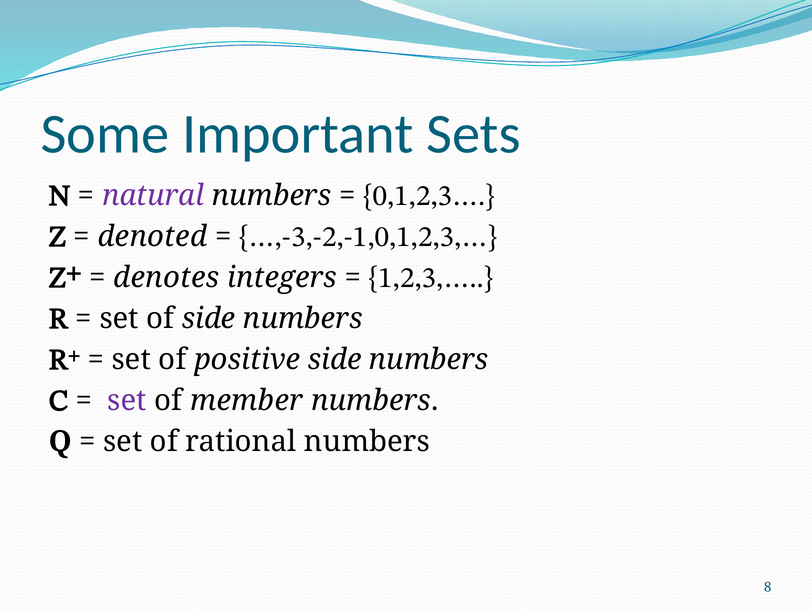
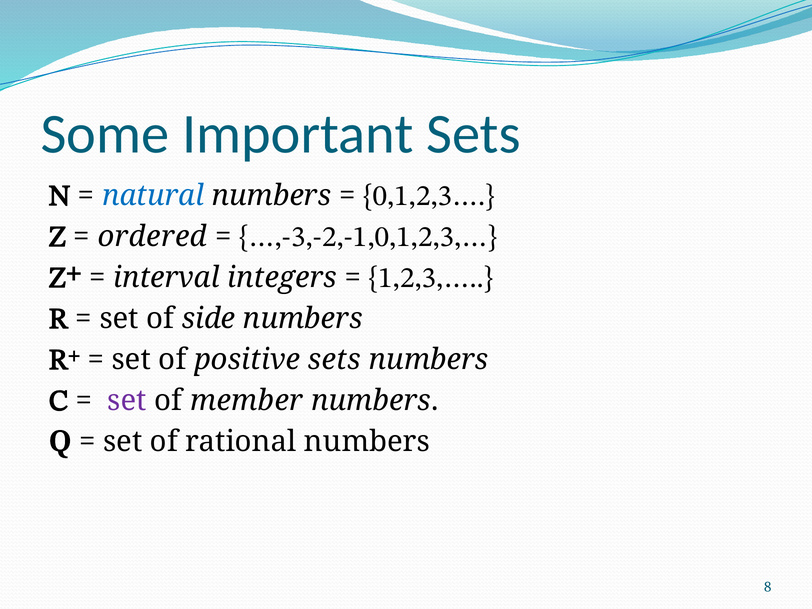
natural colour: purple -> blue
denoted: denoted -> ordered
denotes: denotes -> interval
positive side: side -> sets
